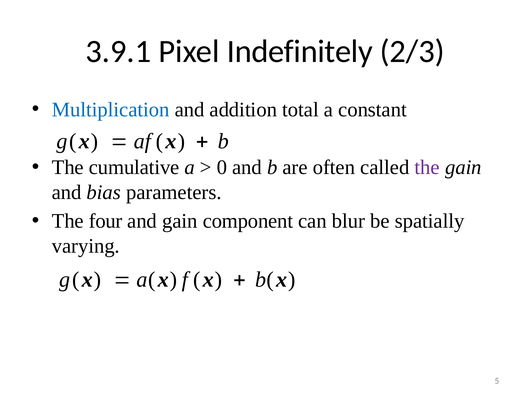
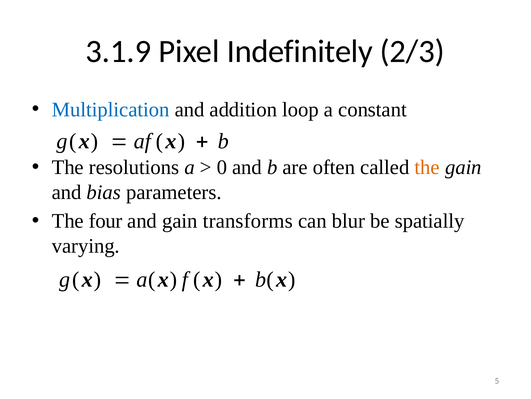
3.9.1: 3.9.1 -> 3.1.9
total: total -> loop
cumulative: cumulative -> resolutions
the at (427, 167) colour: purple -> orange
component: component -> transforms
